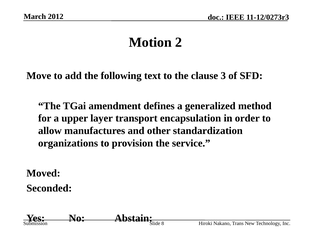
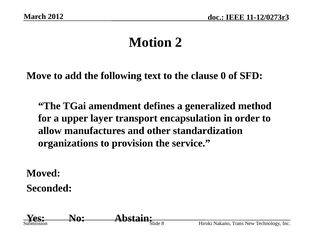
3: 3 -> 0
